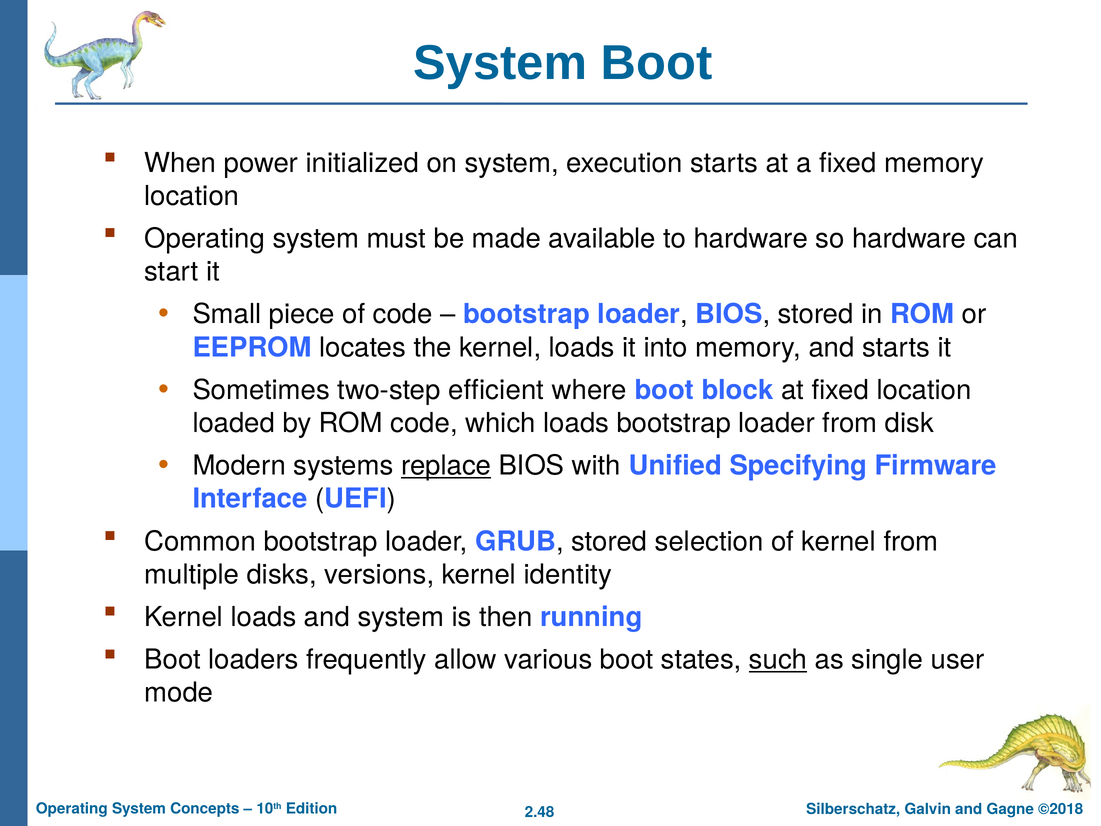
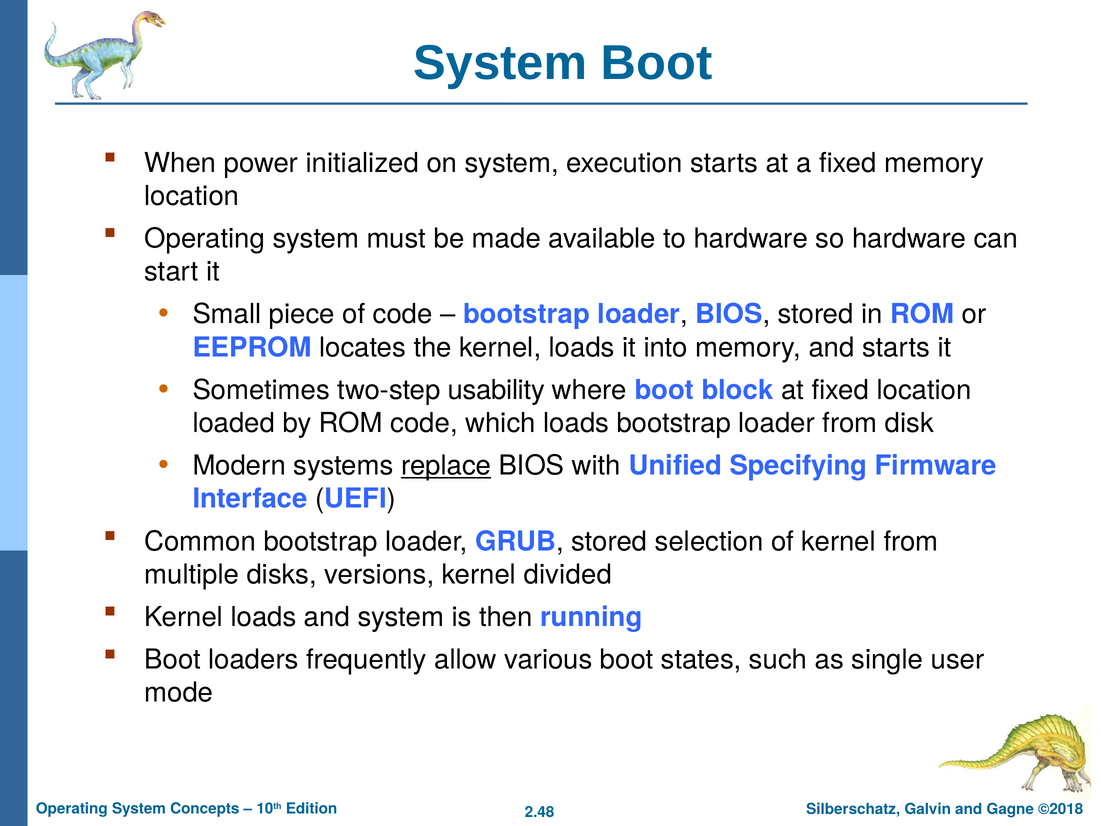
efficient: efficient -> usability
identity: identity -> divided
such underline: present -> none
